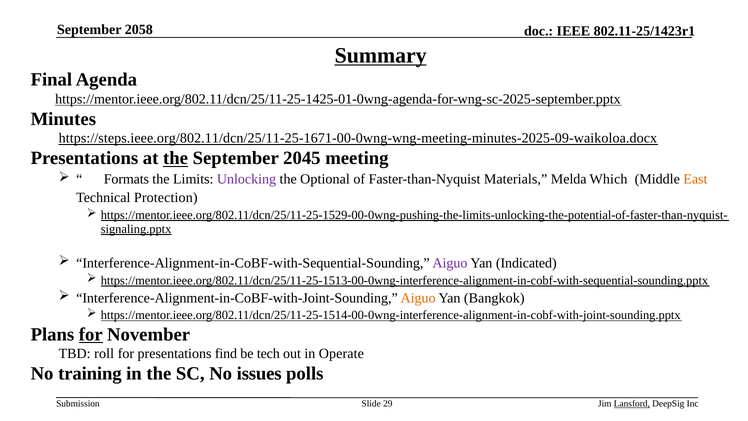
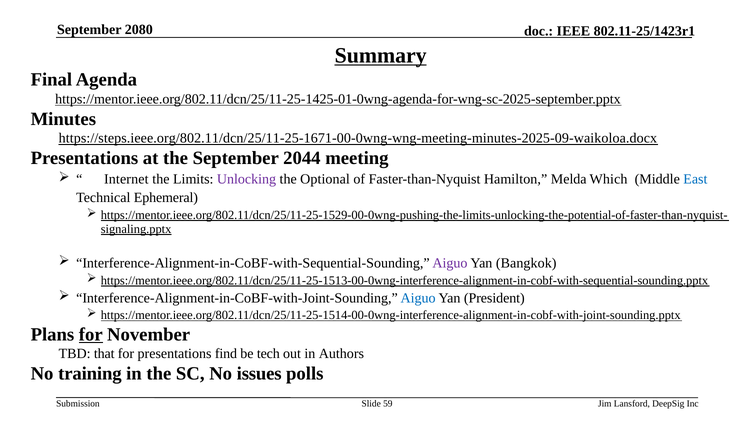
2058: 2058 -> 2080
the at (176, 158) underline: present -> none
2045: 2045 -> 2044
Formats: Formats -> Internet
Materials: Materials -> Hamilton
East colour: orange -> blue
Protection: Protection -> Ephemeral
Indicated: Indicated -> Bangkok
Aiguo at (418, 298) colour: orange -> blue
Bangkok: Bangkok -> President
roll: roll -> that
Operate: Operate -> Authors
29: 29 -> 59
Lansford underline: present -> none
